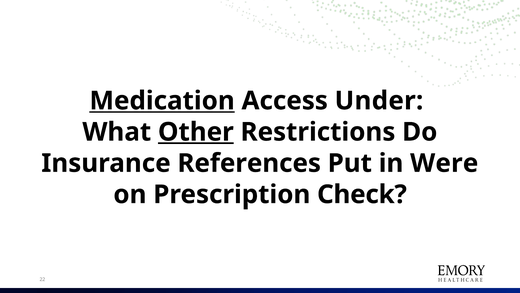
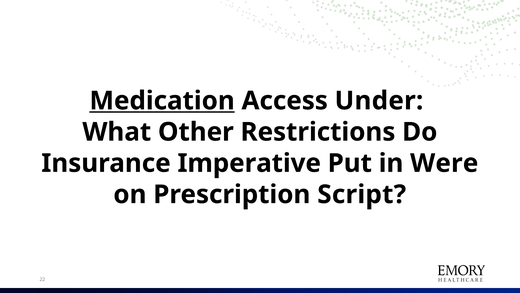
Other underline: present -> none
References: References -> Imperative
Check: Check -> Script
